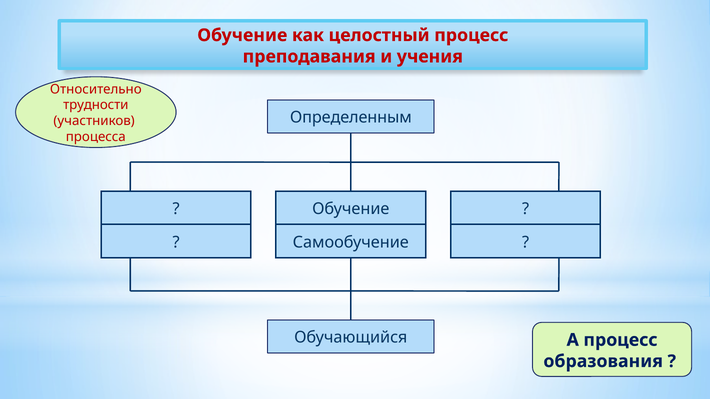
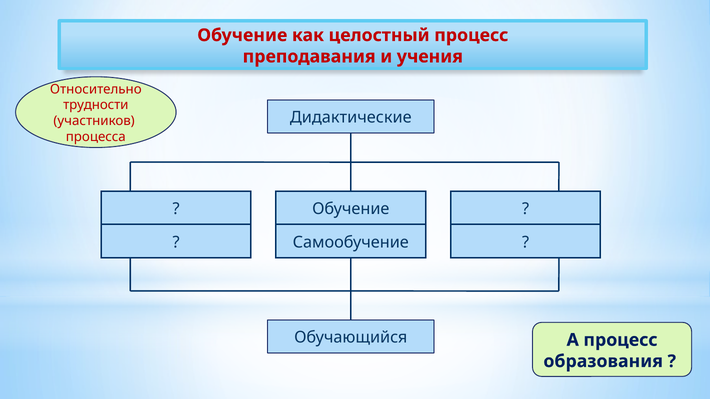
Определенным: Определенным -> Дидактические
